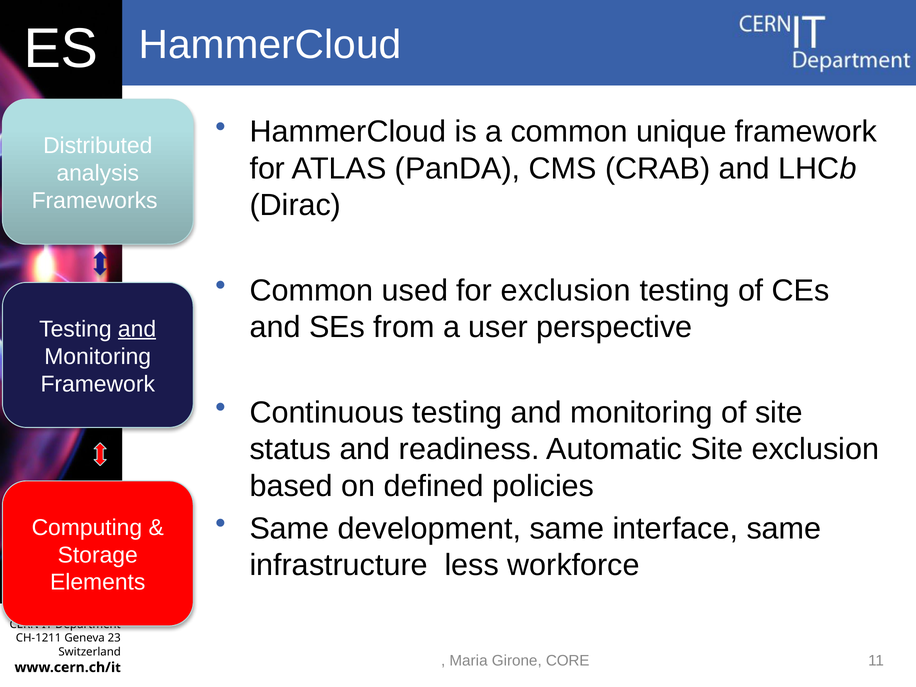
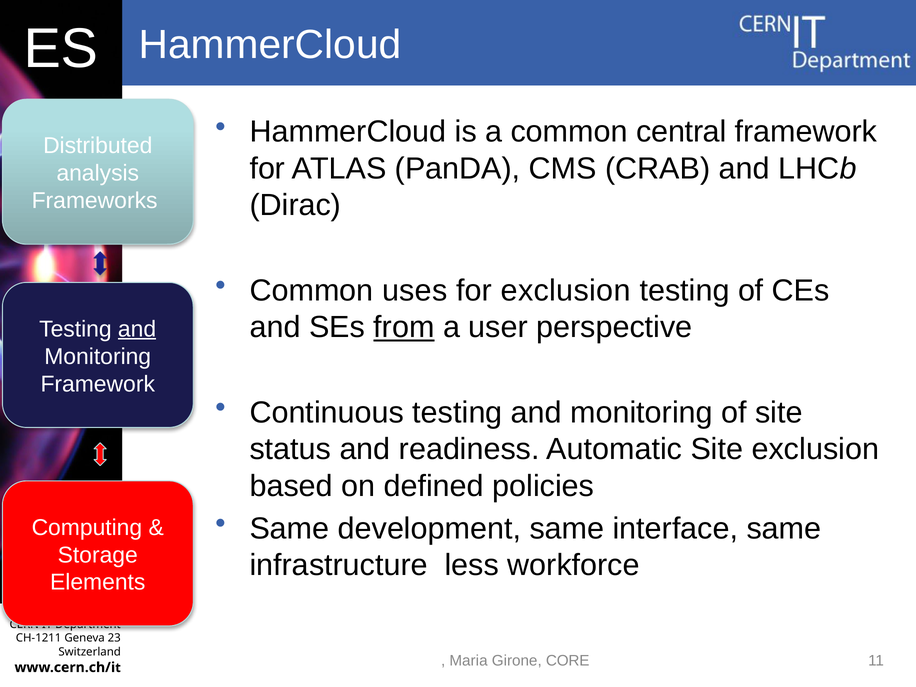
unique: unique -> central
used: used -> uses
from underline: none -> present
